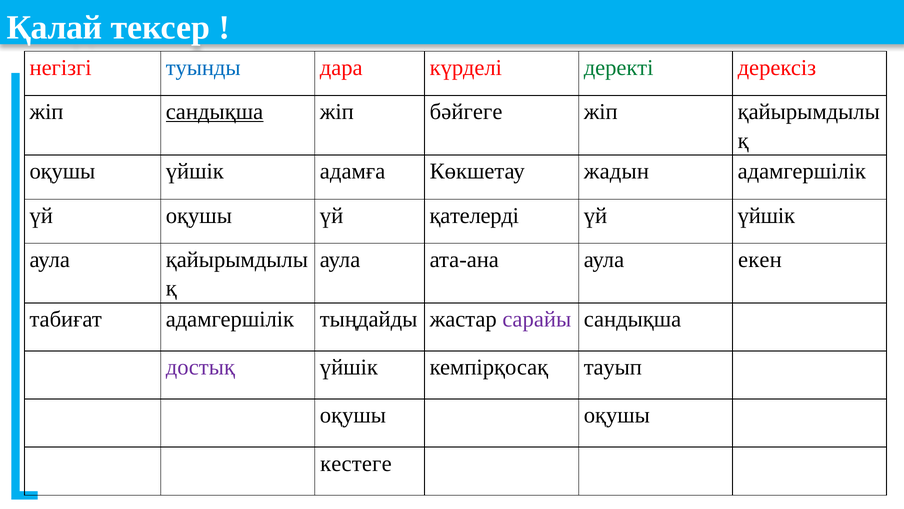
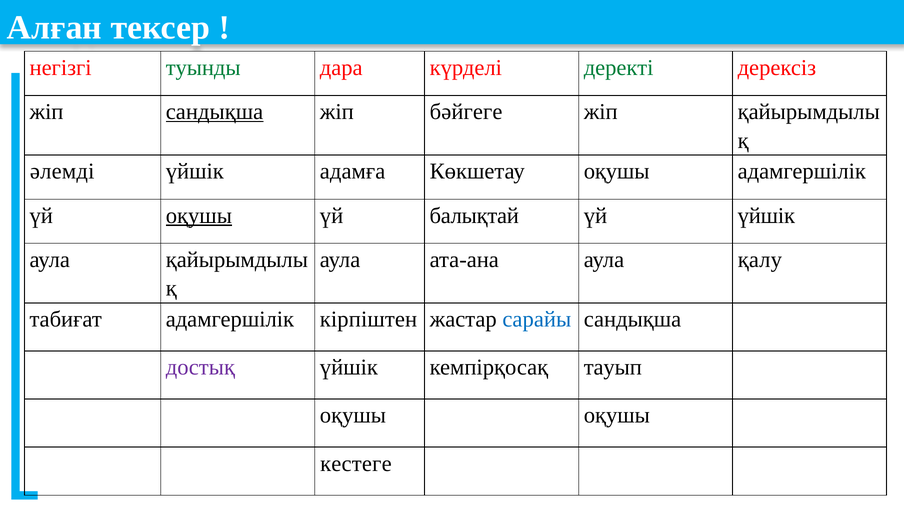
Қалай: Қалай -> Алған
туынды colour: blue -> green
оқушы at (62, 171): оқушы -> әлемді
Көкшетау жадын: жадын -> оқушы
оқушы at (199, 215) underline: none -> present
қателерді: қателерді -> балықтай
екен: екен -> қалу
тыңдайды: тыңдайды -> кірпіштен
сарайы colour: purple -> blue
